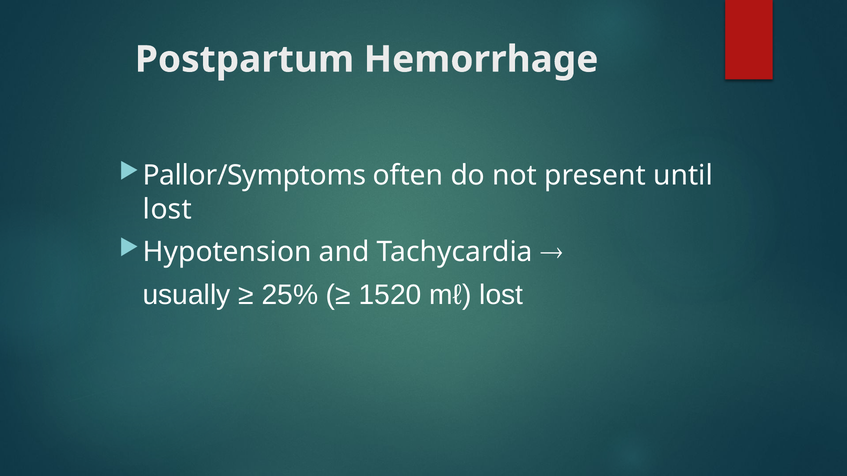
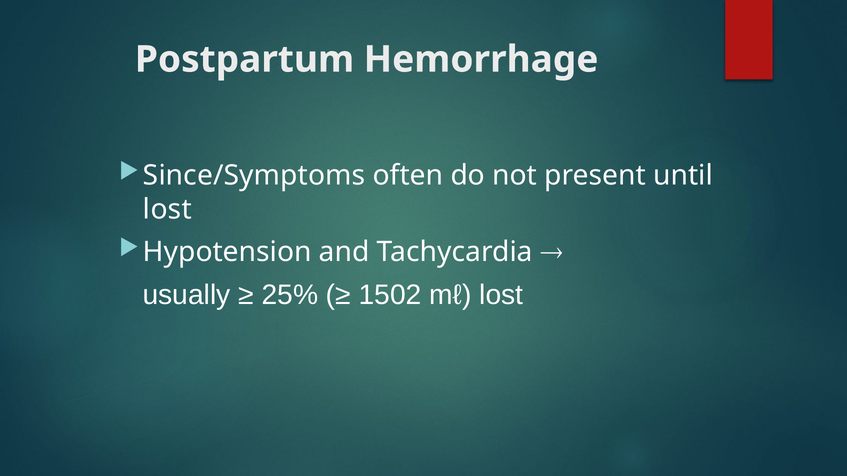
Pallor/Symptoms: Pallor/Symptoms -> Since/Symptoms
1520: 1520 -> 1502
